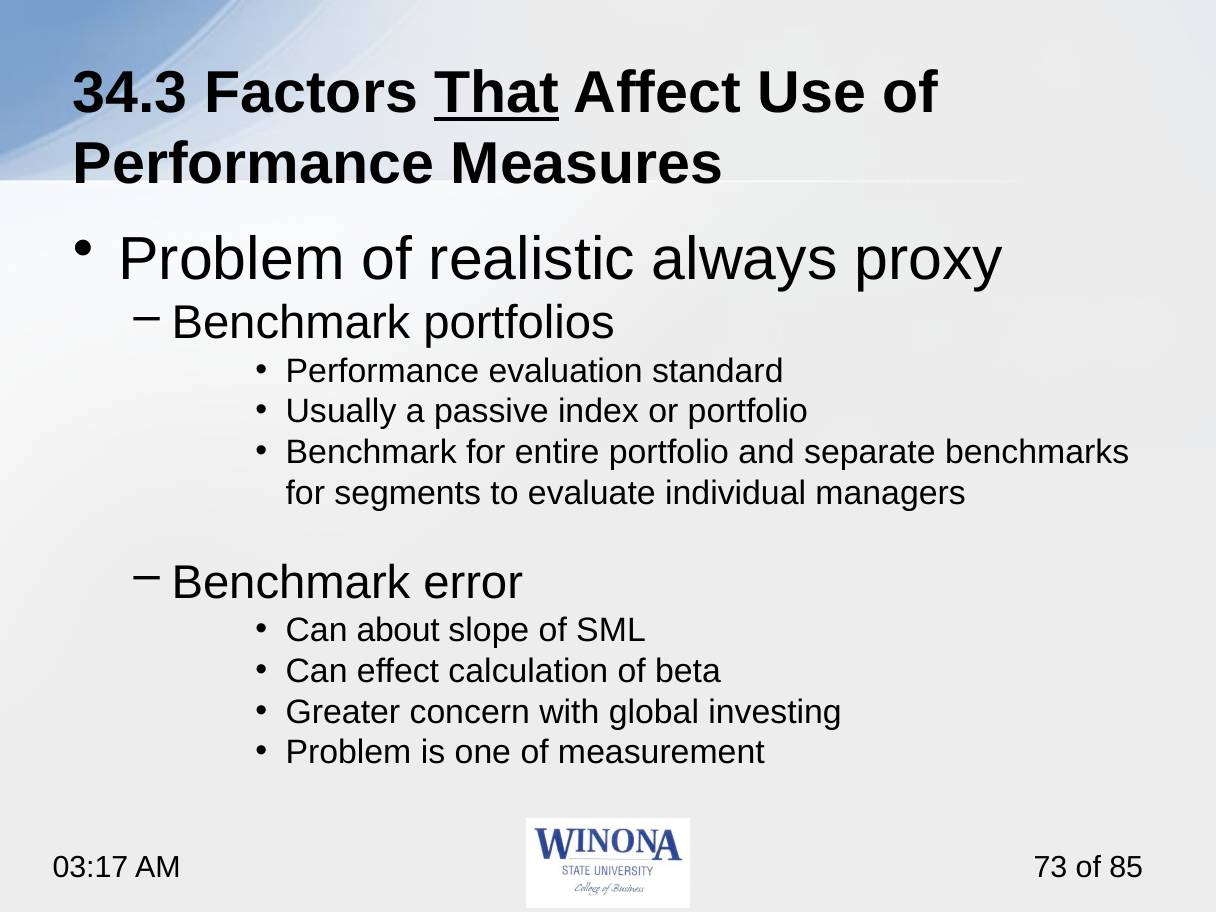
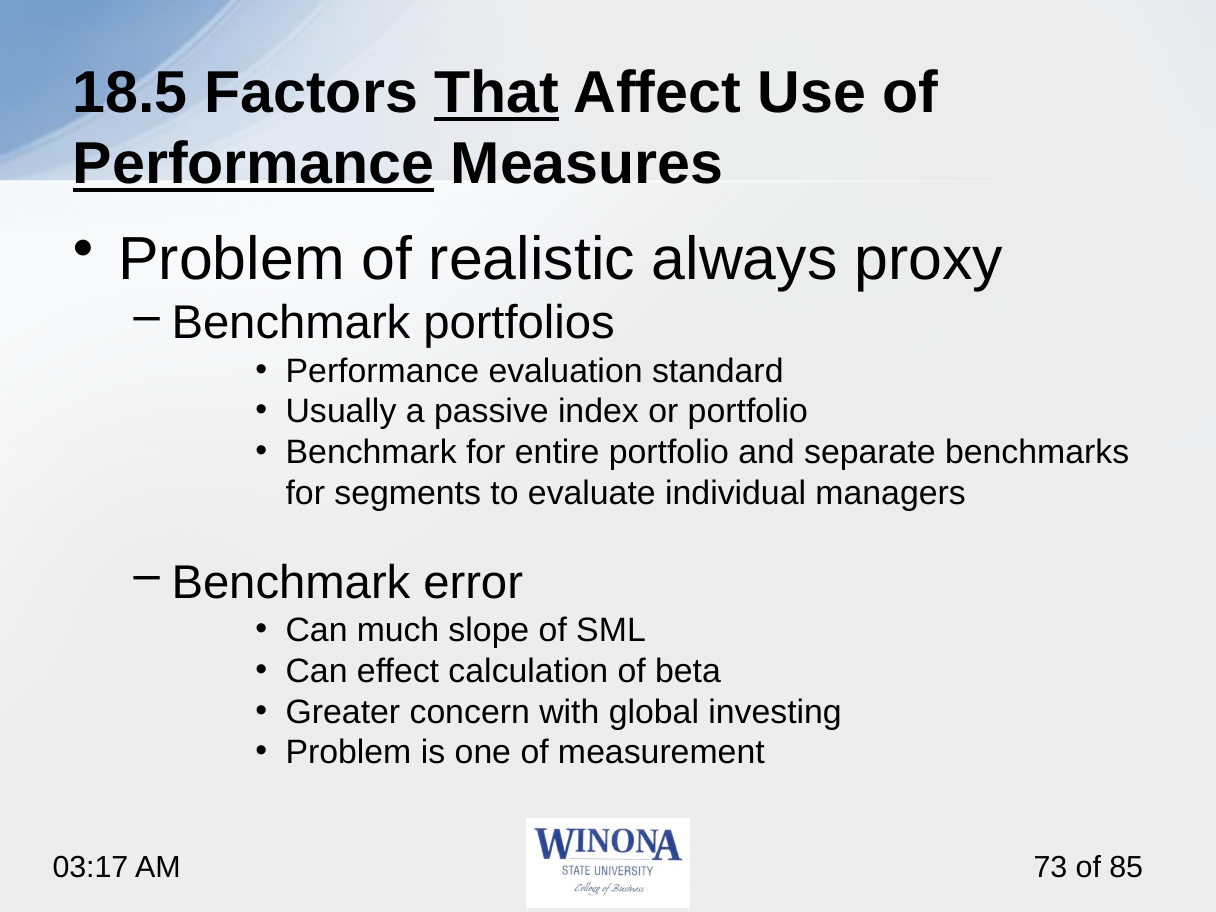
34.3: 34.3 -> 18.5
Performance at (253, 164) underline: none -> present
about: about -> much
